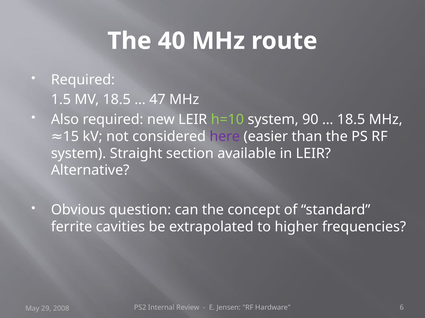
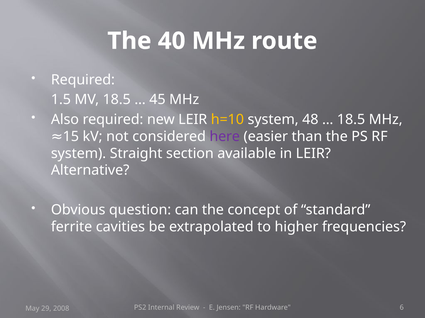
47: 47 -> 45
h=10 colour: light green -> yellow
90: 90 -> 48
